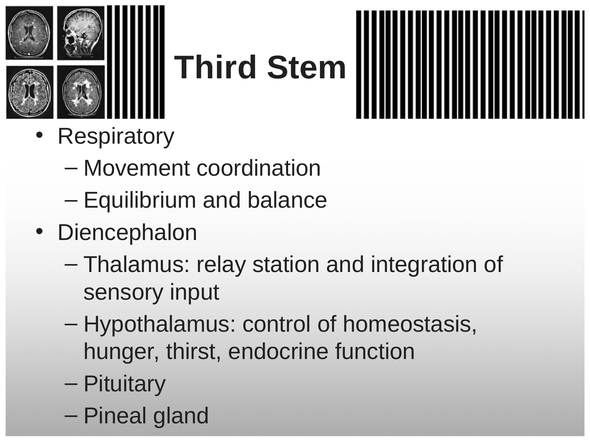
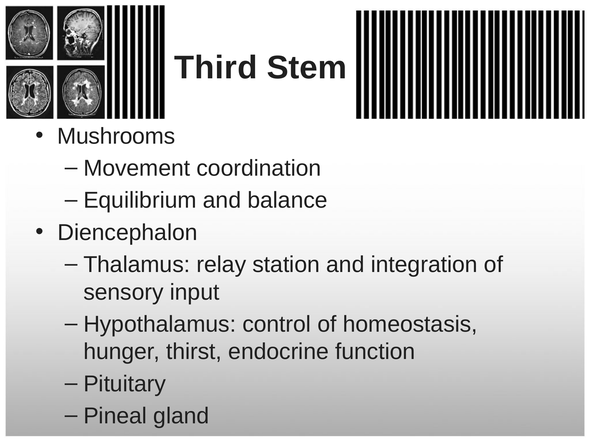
Respiratory: Respiratory -> Mushrooms
